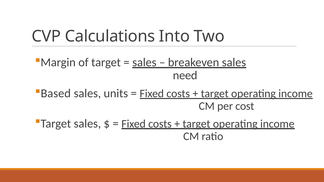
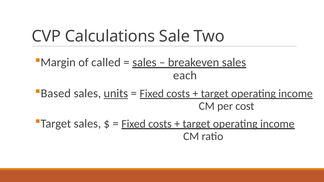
Into: Into -> Sale
of target: target -> called
need: need -> each
units underline: none -> present
